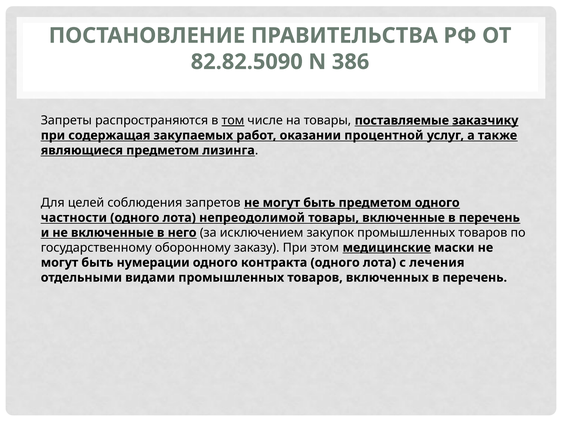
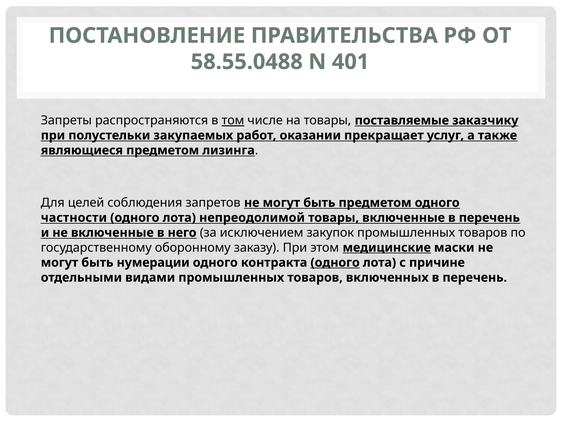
82.82.5090: 82.82.5090 -> 58.55.0488
386: 386 -> 401
заказчику underline: present -> none
содержащая: содержащая -> полустельки
процентной: процентной -> прекращает
одного at (335, 263) underline: none -> present
лечения: лечения -> причине
